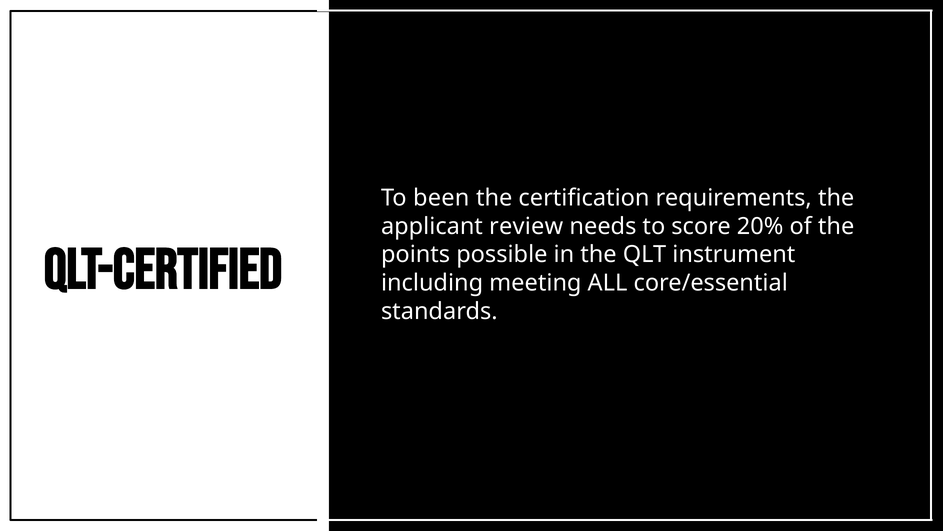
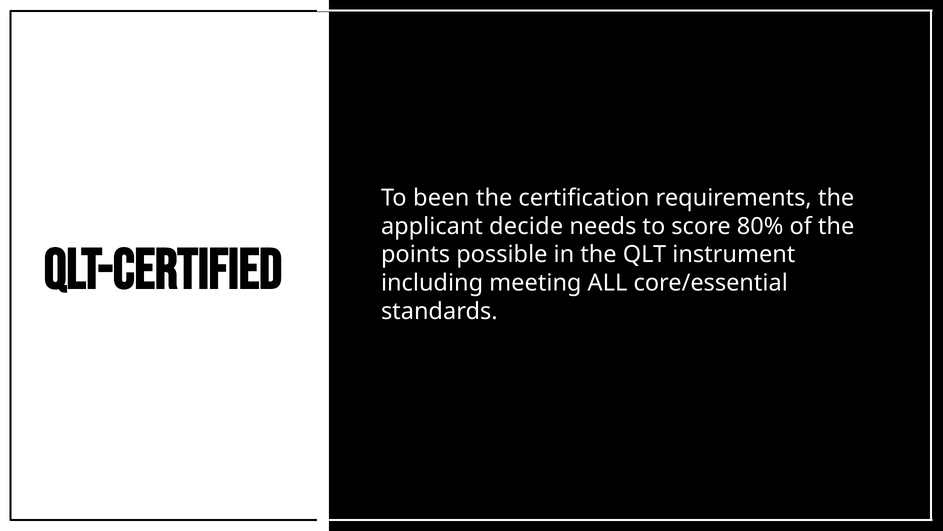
review: review -> decide
20%: 20% -> 80%
